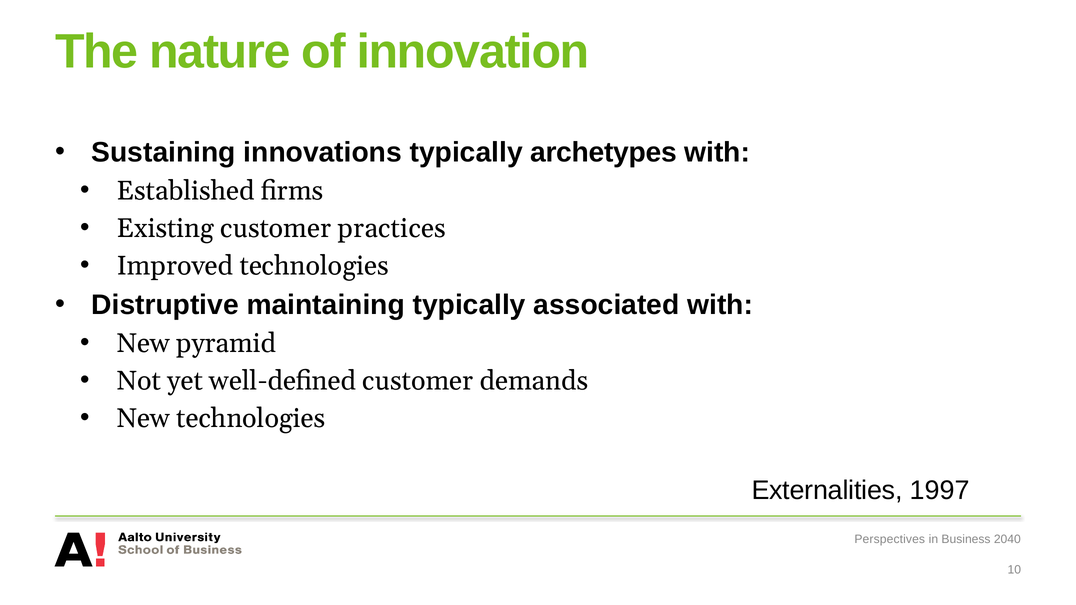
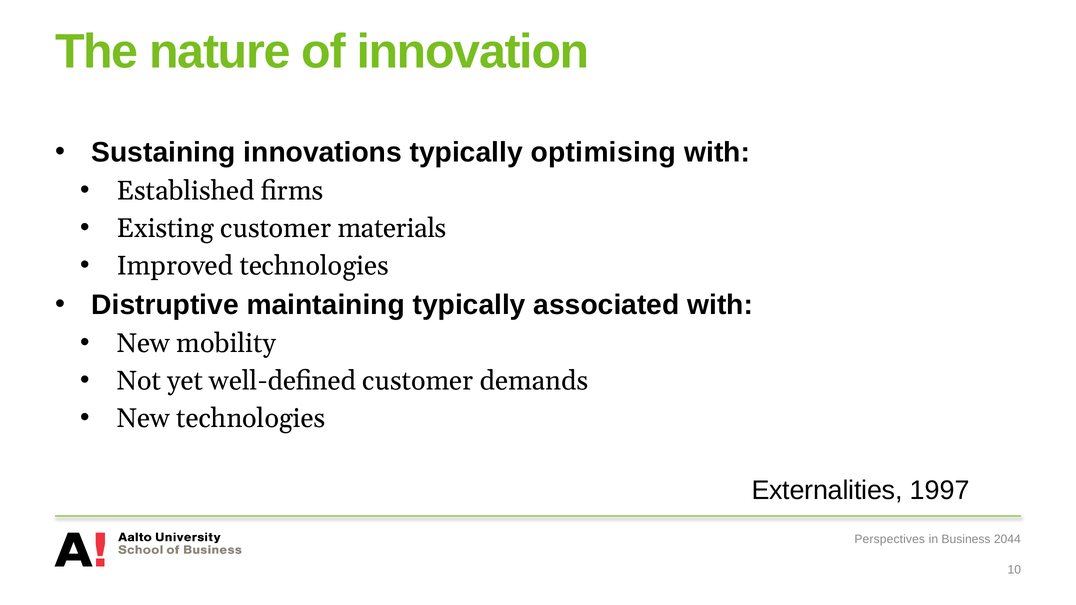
archetypes: archetypes -> optimising
practices: practices -> materials
pyramid: pyramid -> mobility
2040: 2040 -> 2044
